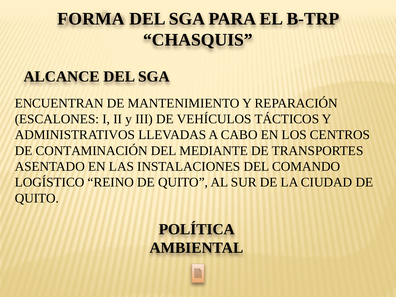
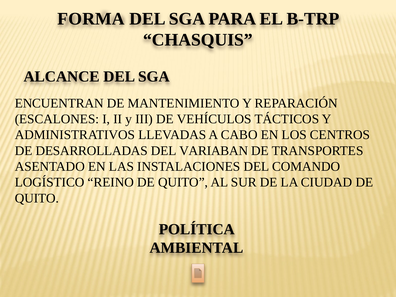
CONTAMINACIÓN: CONTAMINACIÓN -> DESARROLLADAS
MEDIANTE: MEDIANTE -> VARIABAN
